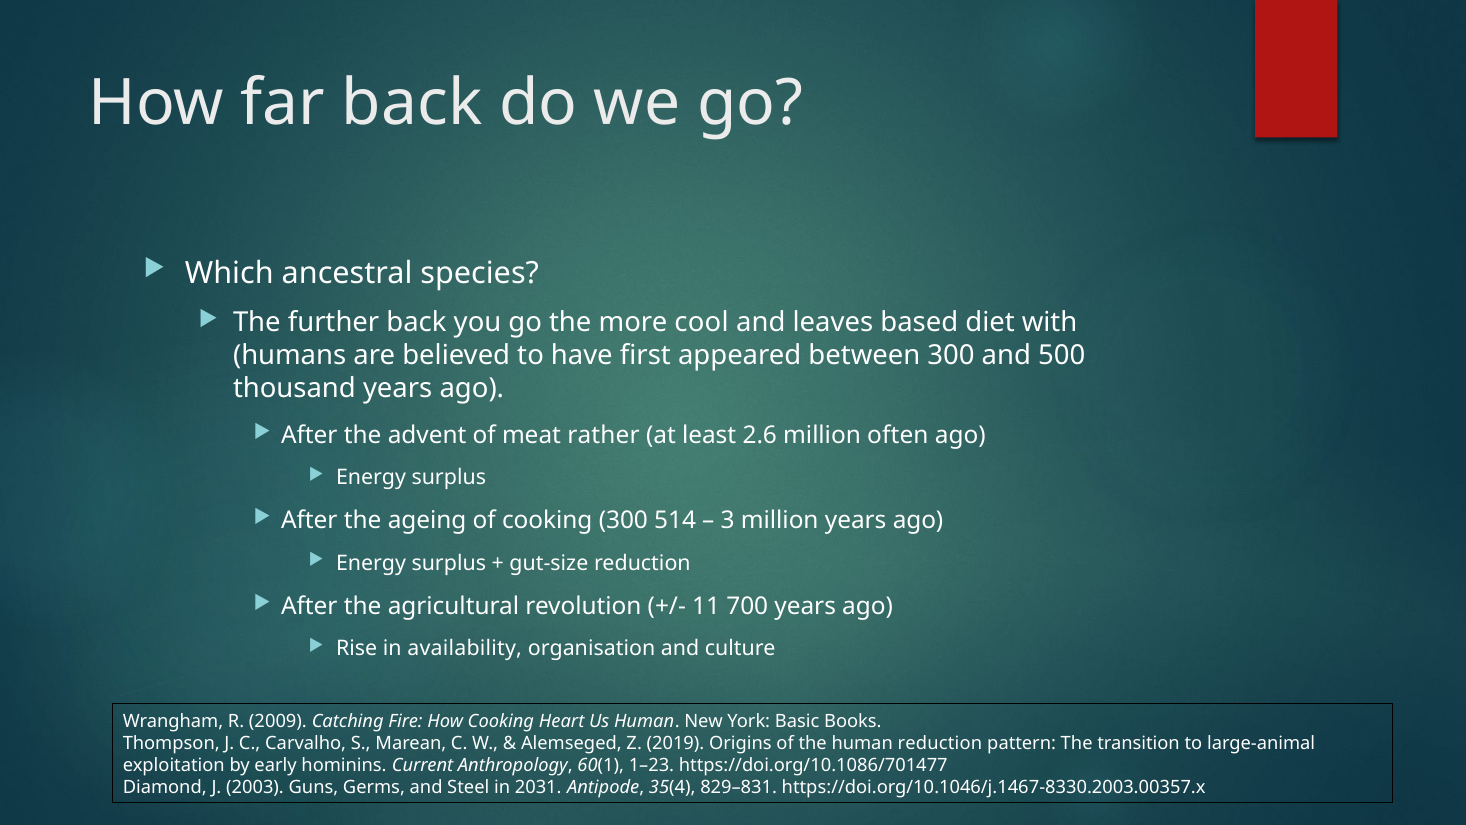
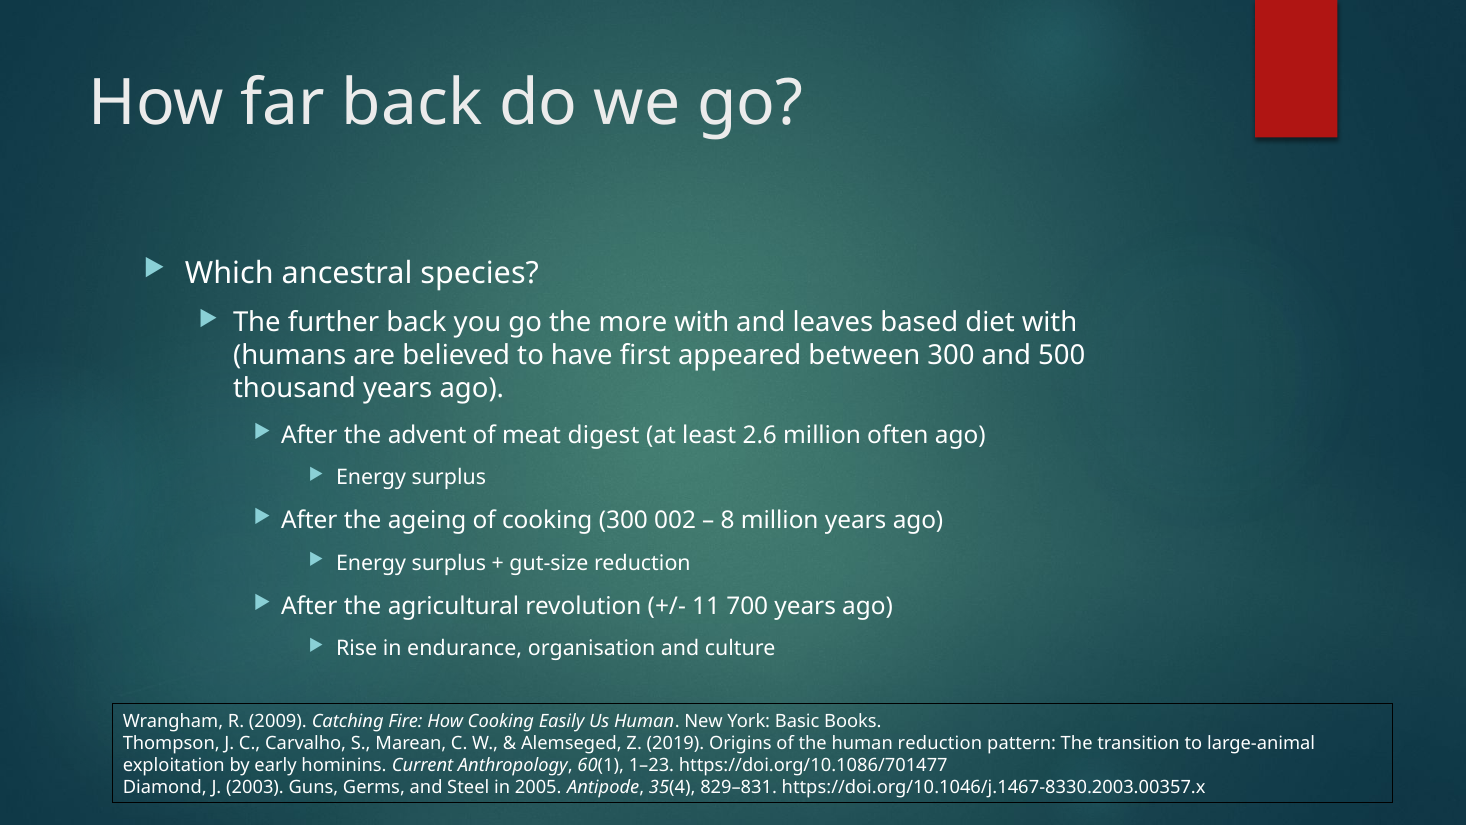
more cool: cool -> with
rather: rather -> digest
514: 514 -> 002
3: 3 -> 8
availability: availability -> endurance
Heart: Heart -> Easily
2031: 2031 -> 2005
